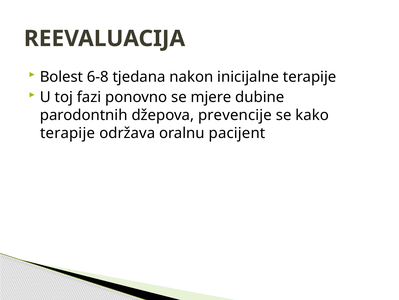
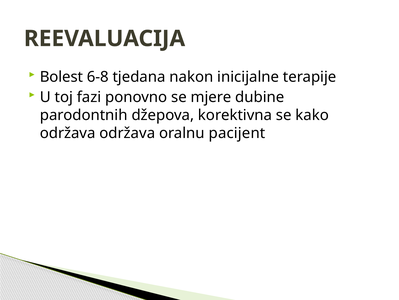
prevencije: prevencije -> korektivna
terapije at (68, 133): terapije -> održava
